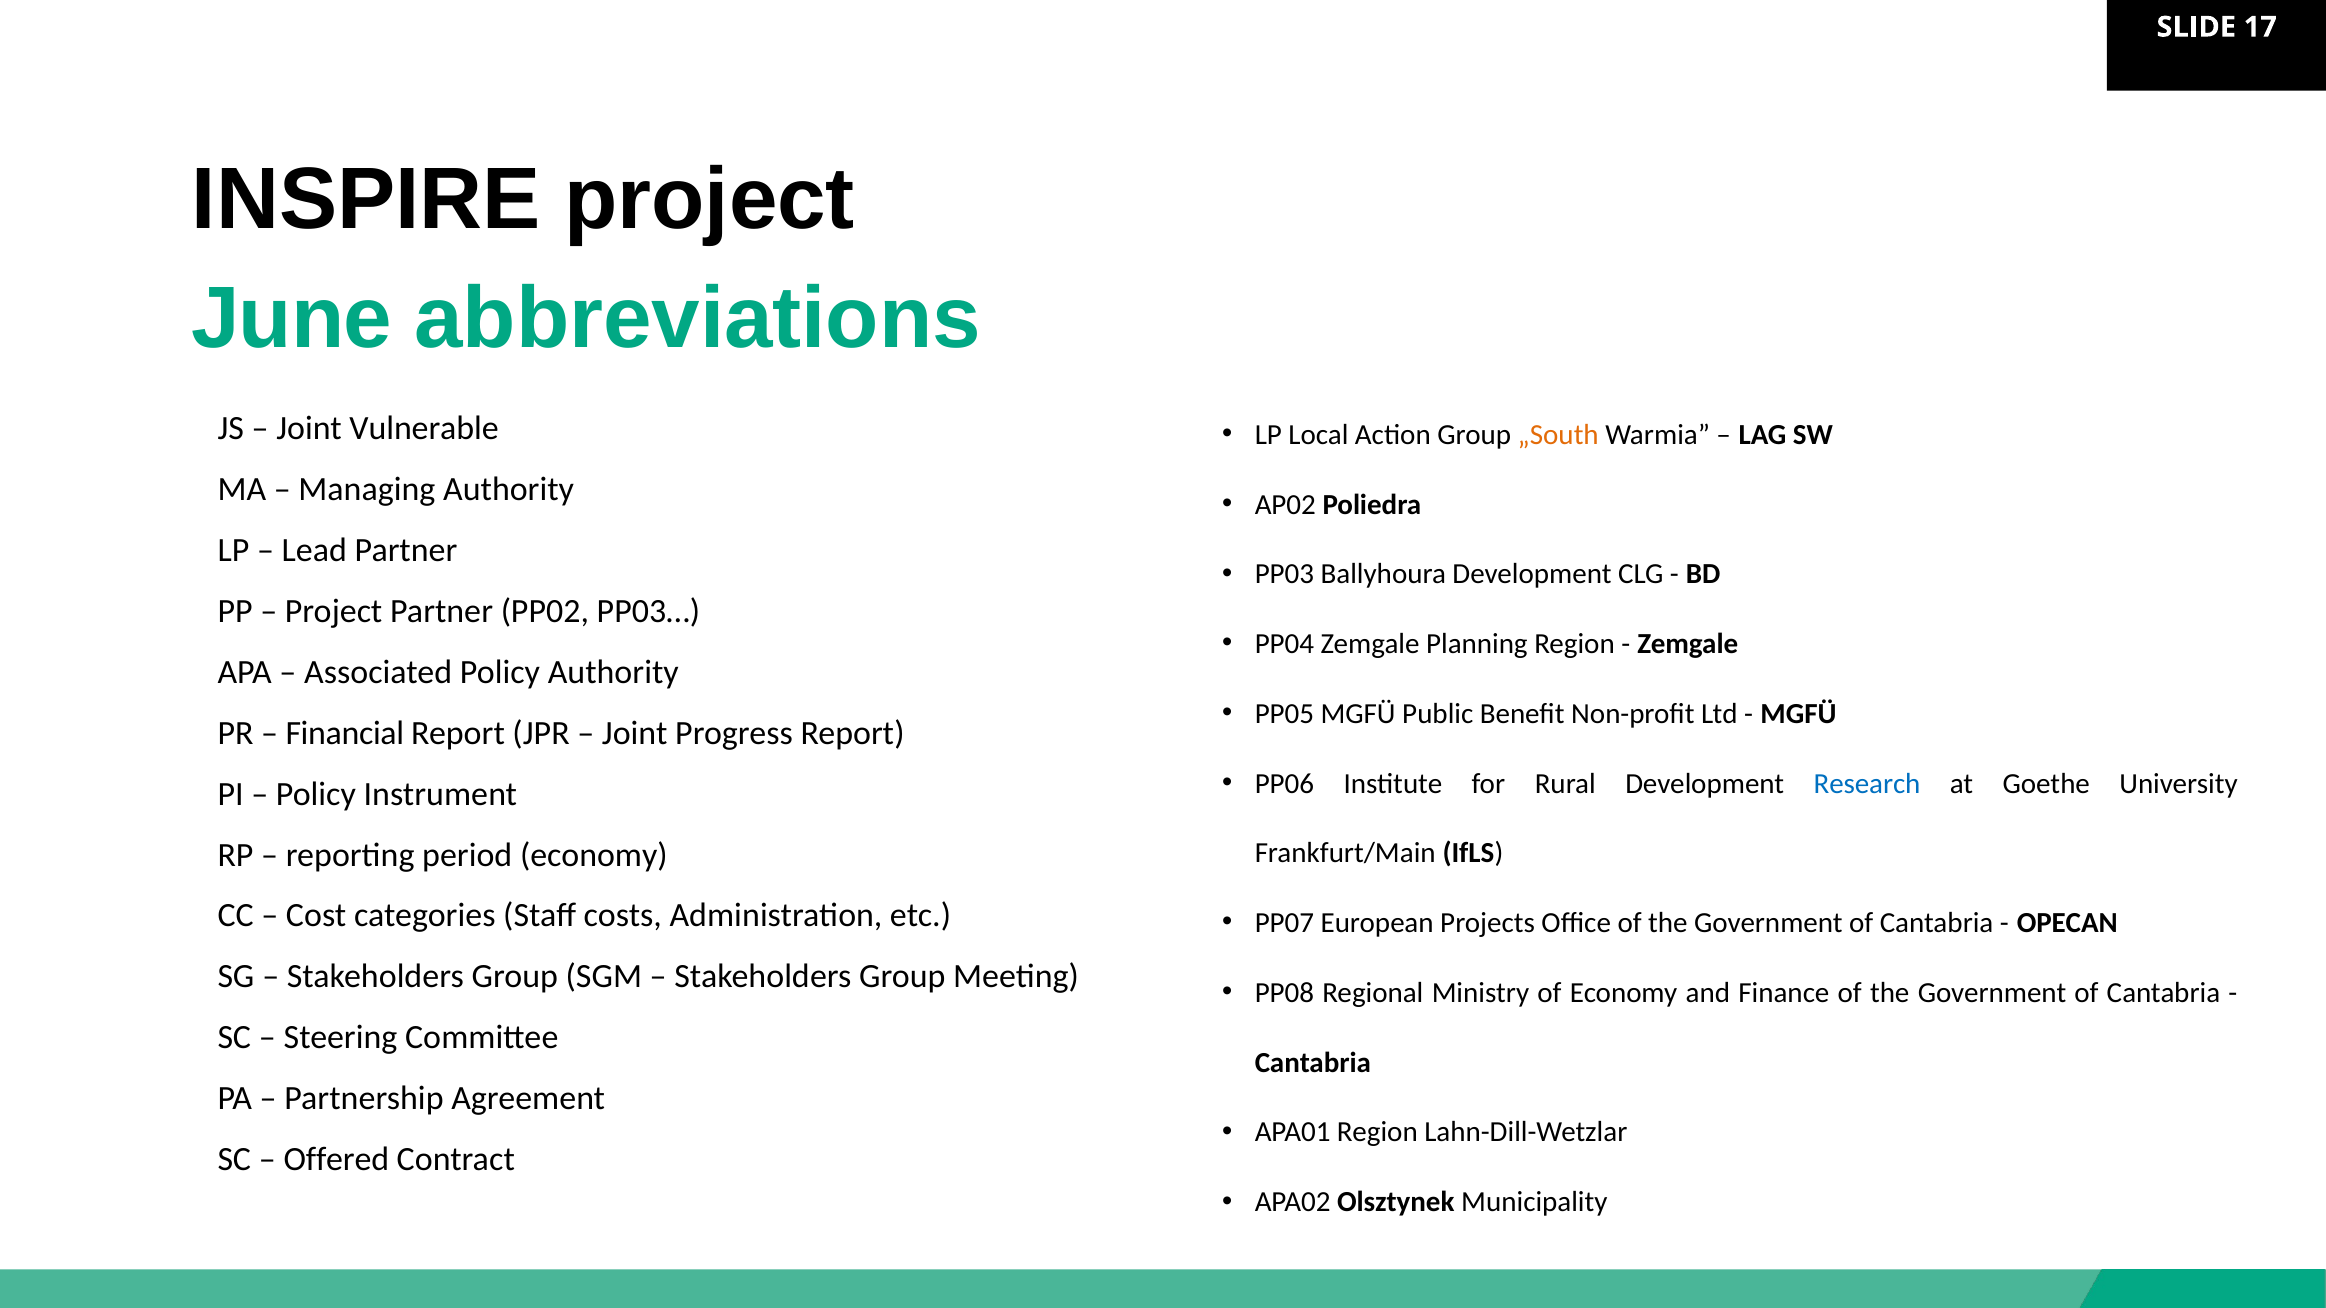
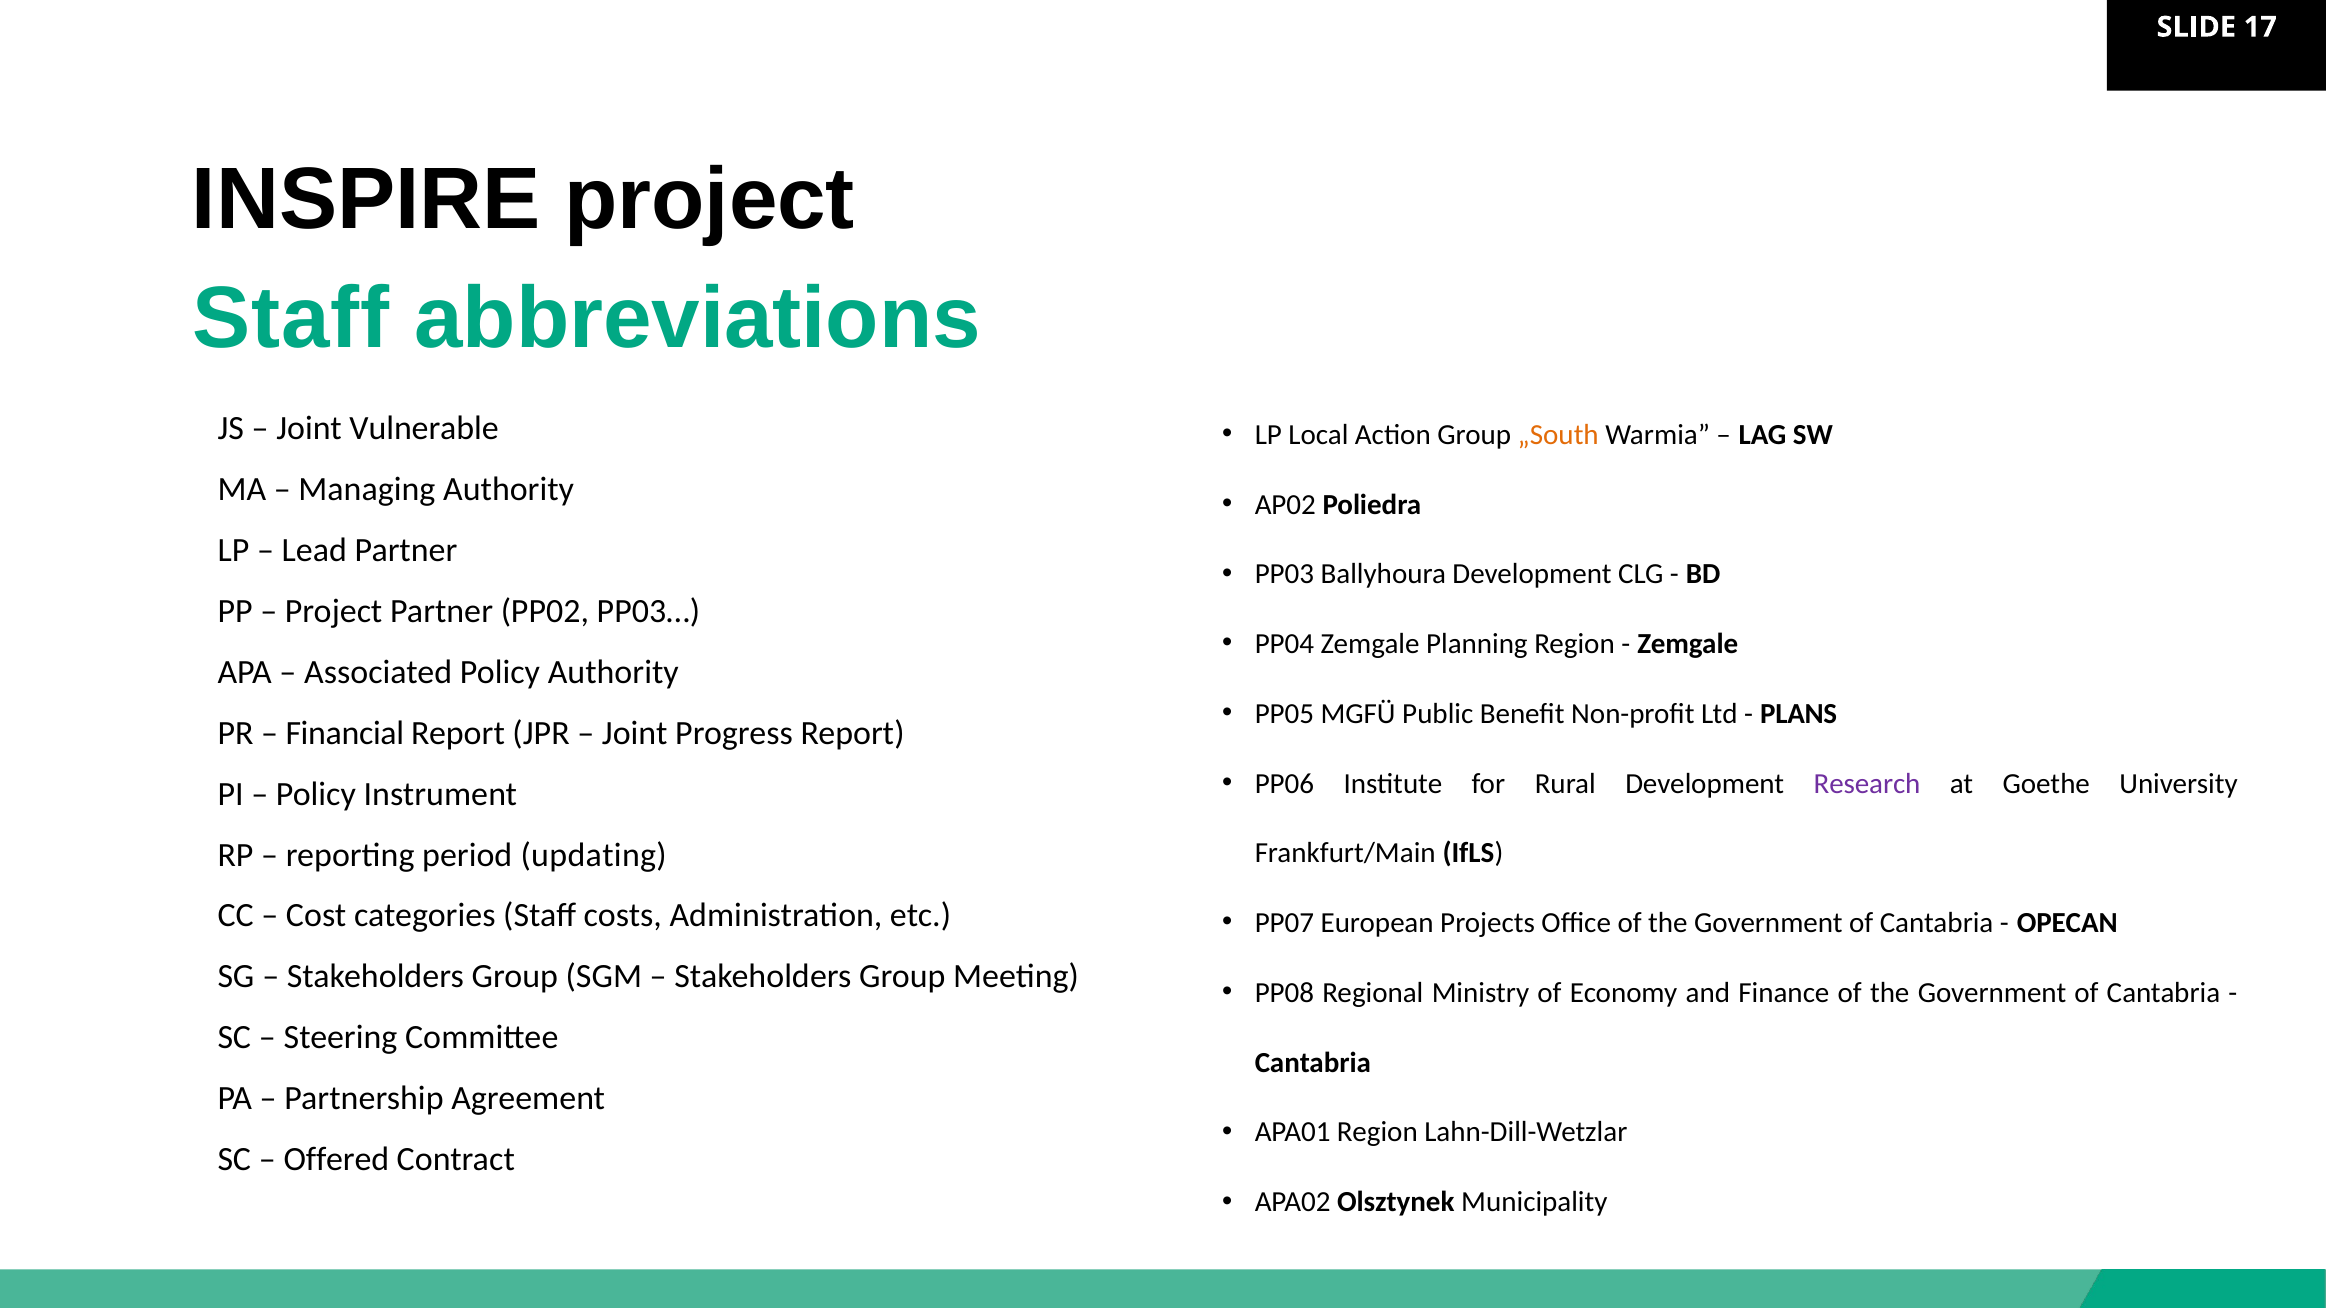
June at (292, 318): June -> Staff
MGFÜ at (1798, 714): MGFÜ -> PLANS
Research colour: blue -> purple
period economy: economy -> updating
